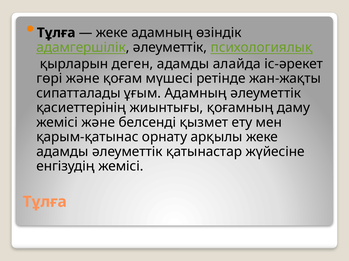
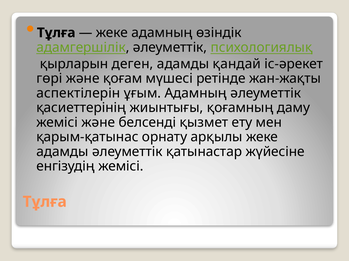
алайда: алайда -> қандай
сипатталады: сипатталады -> аспектілерін
